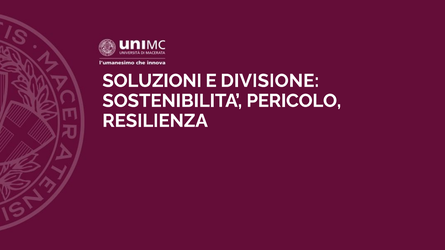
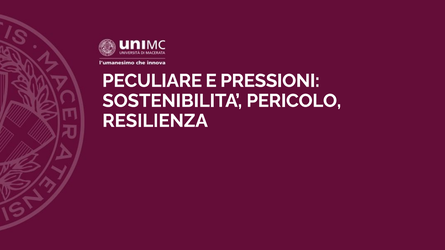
SOLUZIONI: SOLUZIONI -> PECULIARE
DIVISIONE: DIVISIONE -> PRESSIONI
